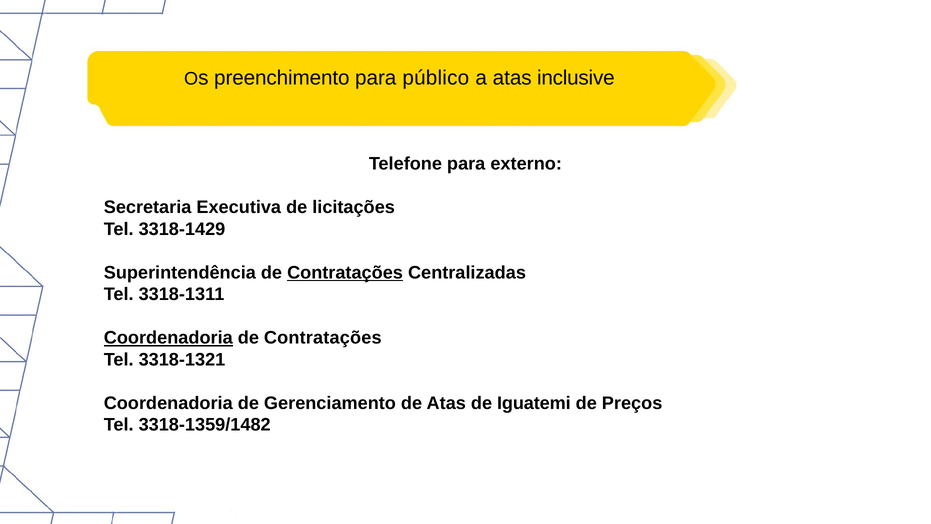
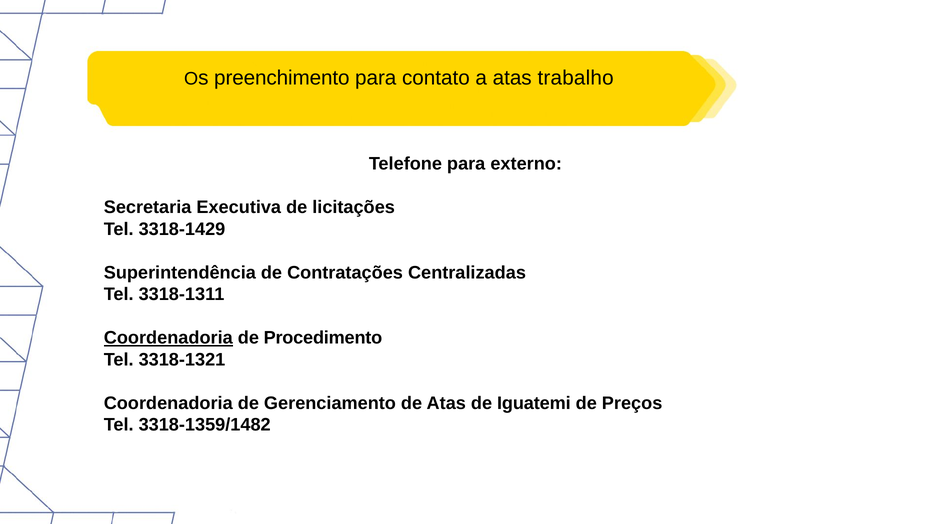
público: público -> contato
inclusive: inclusive -> trabalho
Contratações at (345, 273) underline: present -> none
Contratações at (323, 338): Contratações -> Procedimento
